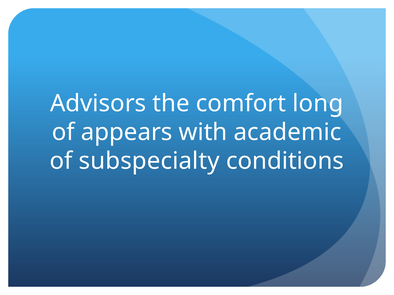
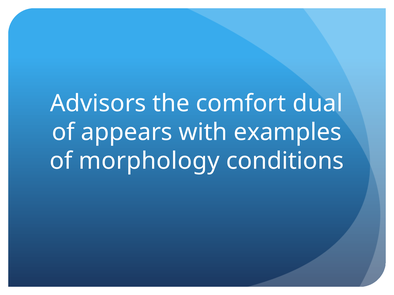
long: long -> dual
academic: academic -> examples
subspecialty: subspecialty -> morphology
